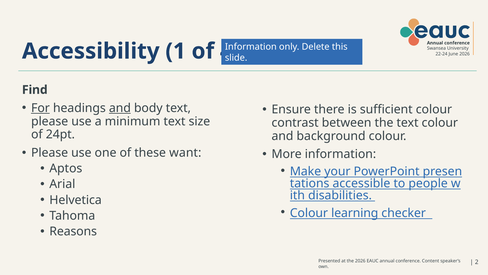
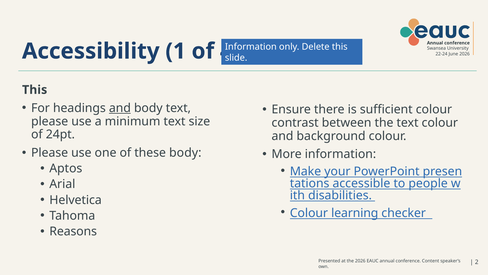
Find at (35, 90): Find -> This
For underline: present -> none
these want: want -> body
